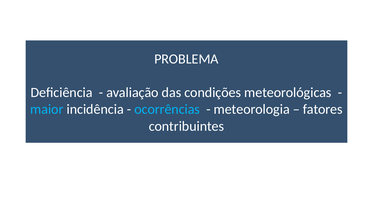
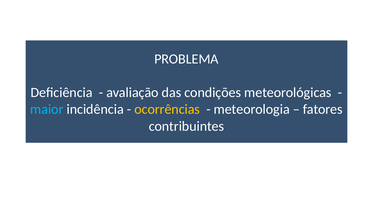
ocorrências colour: light blue -> yellow
